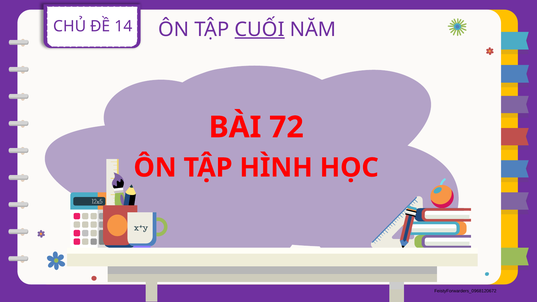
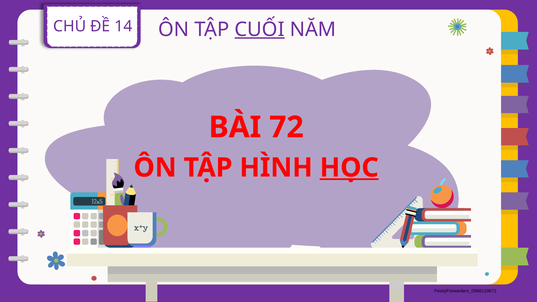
HỌC underline: none -> present
